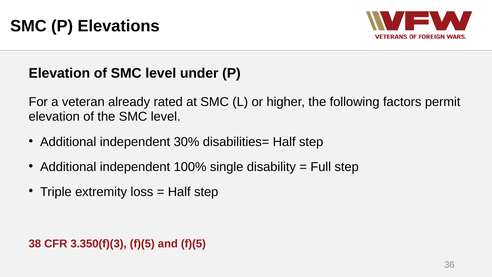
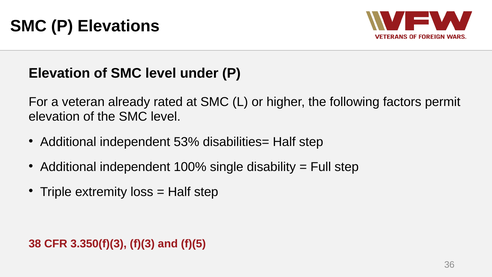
30%: 30% -> 53%
3.350(f)(3 f)(5: f)(5 -> f)(3
